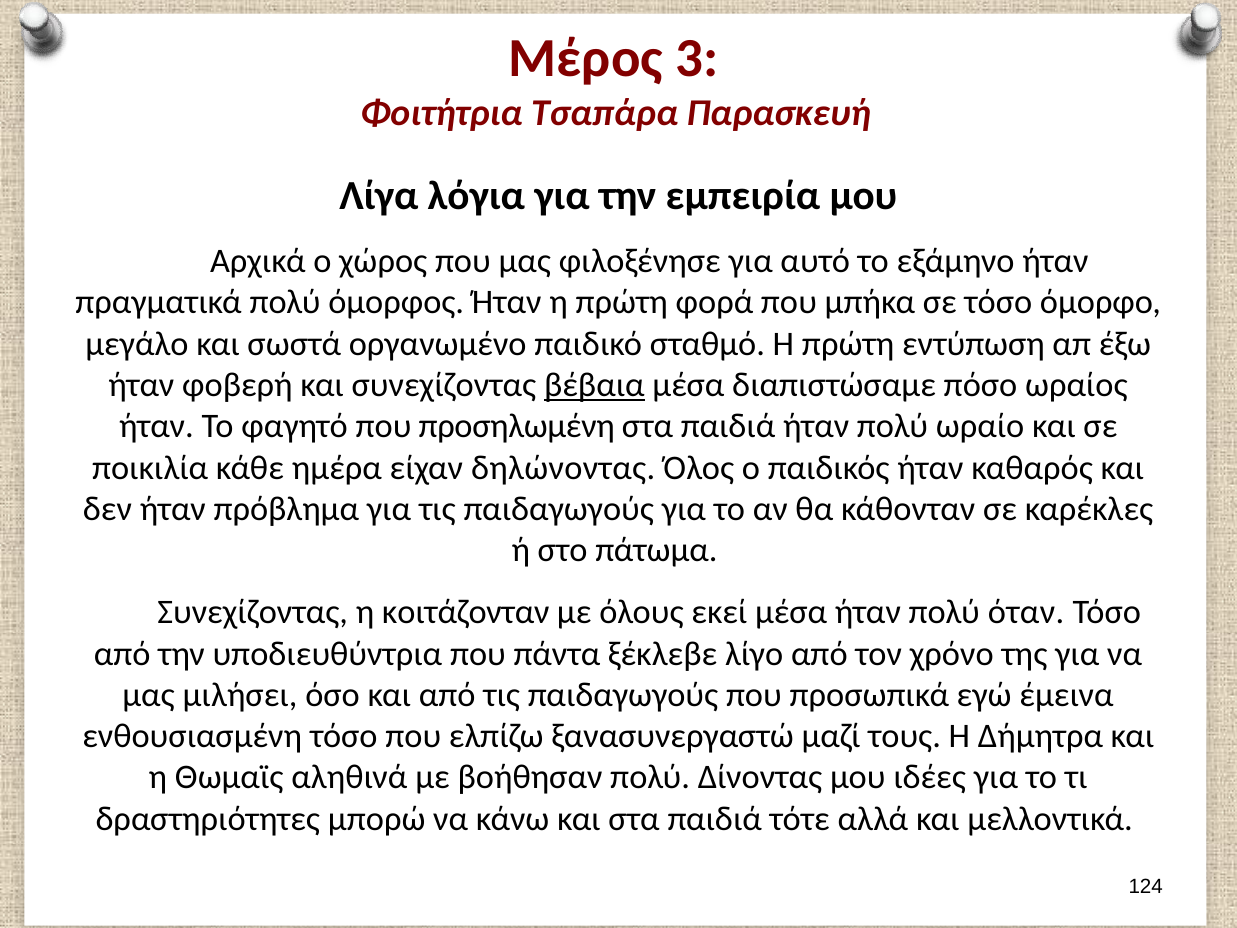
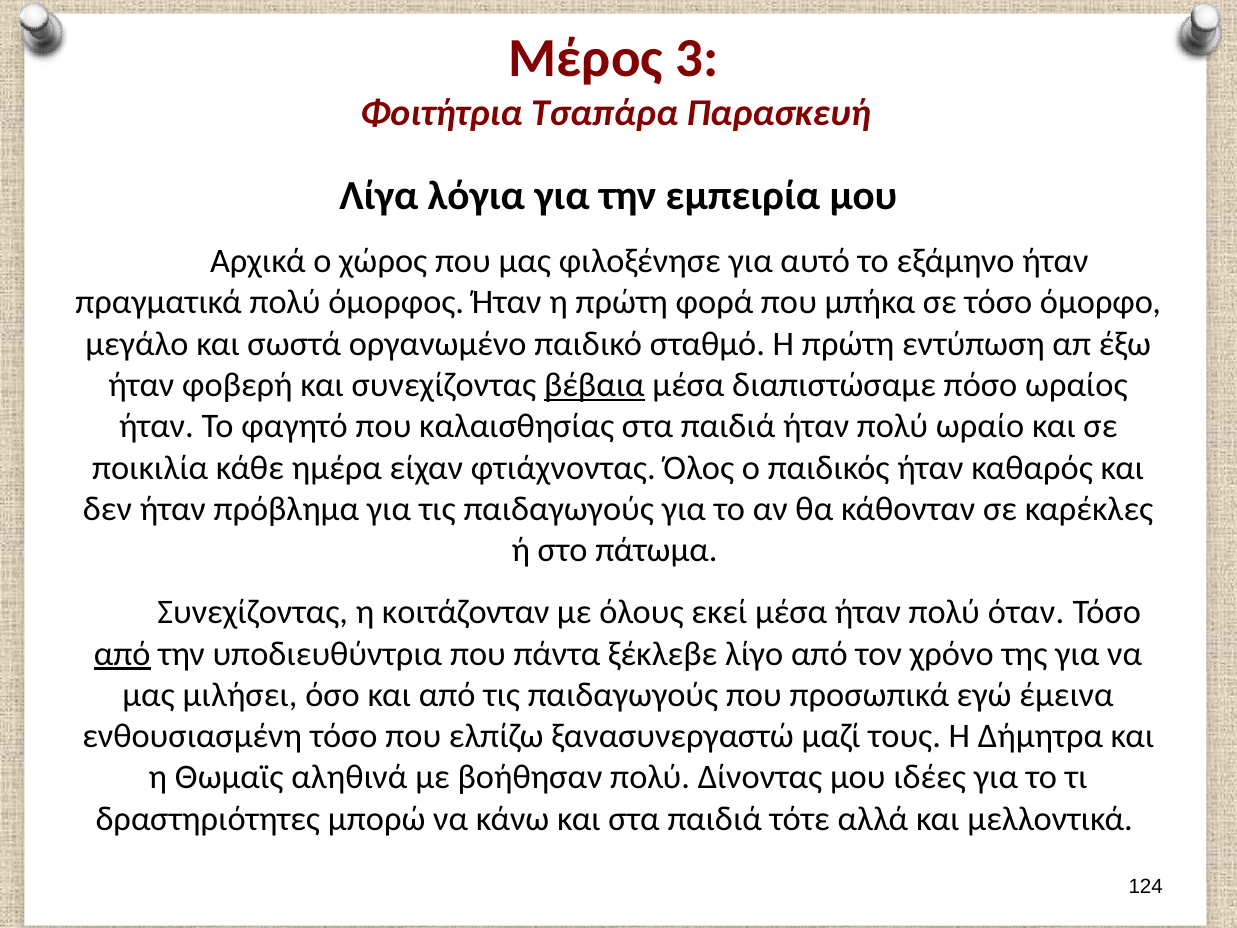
προσηλωμένη: προσηλωμένη -> καλαισθησίας
δηλώνοντας: δηλώνοντας -> φτιάχνοντας
από at (122, 654) underline: none -> present
